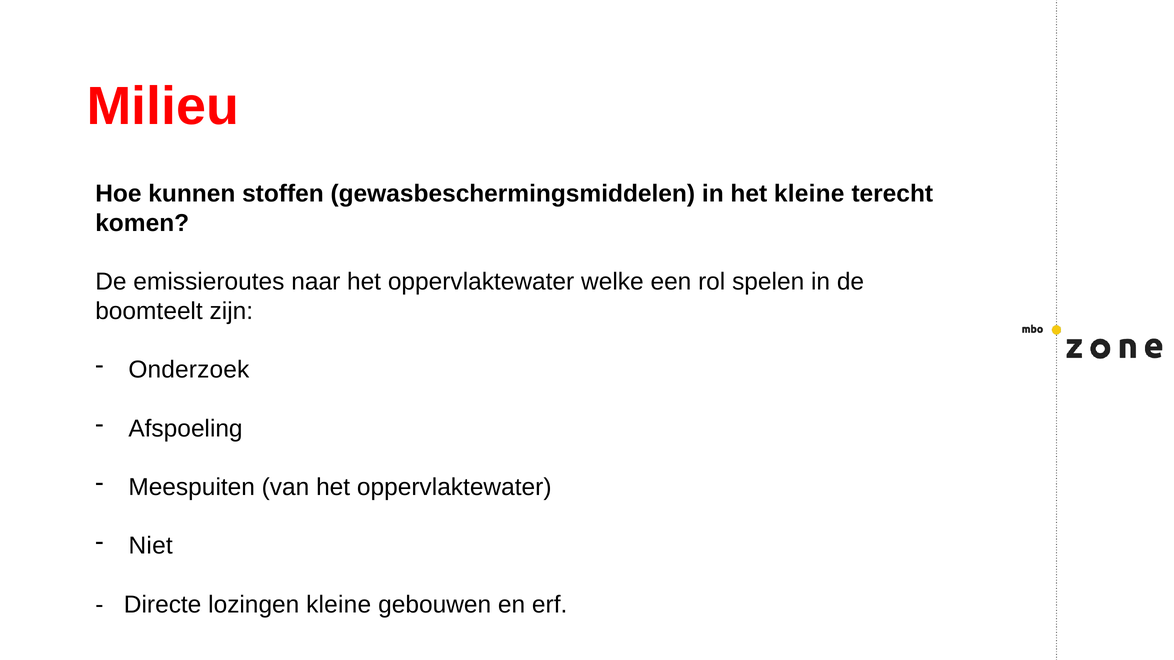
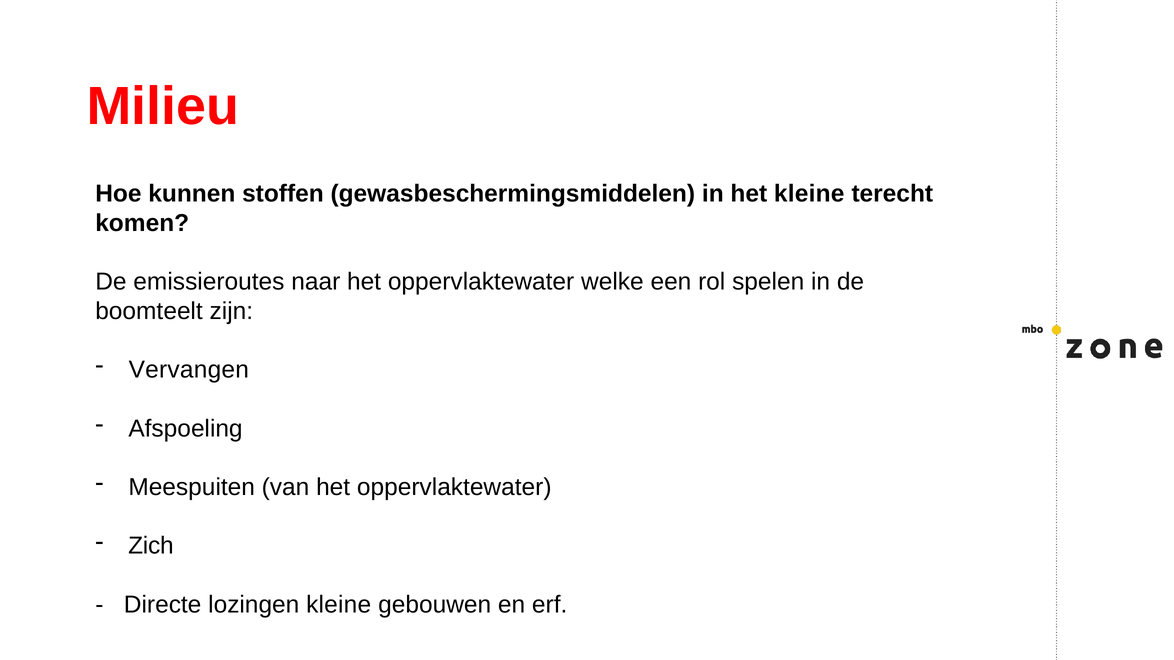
Onderzoek: Onderzoek -> Vervangen
Niet: Niet -> Zich
